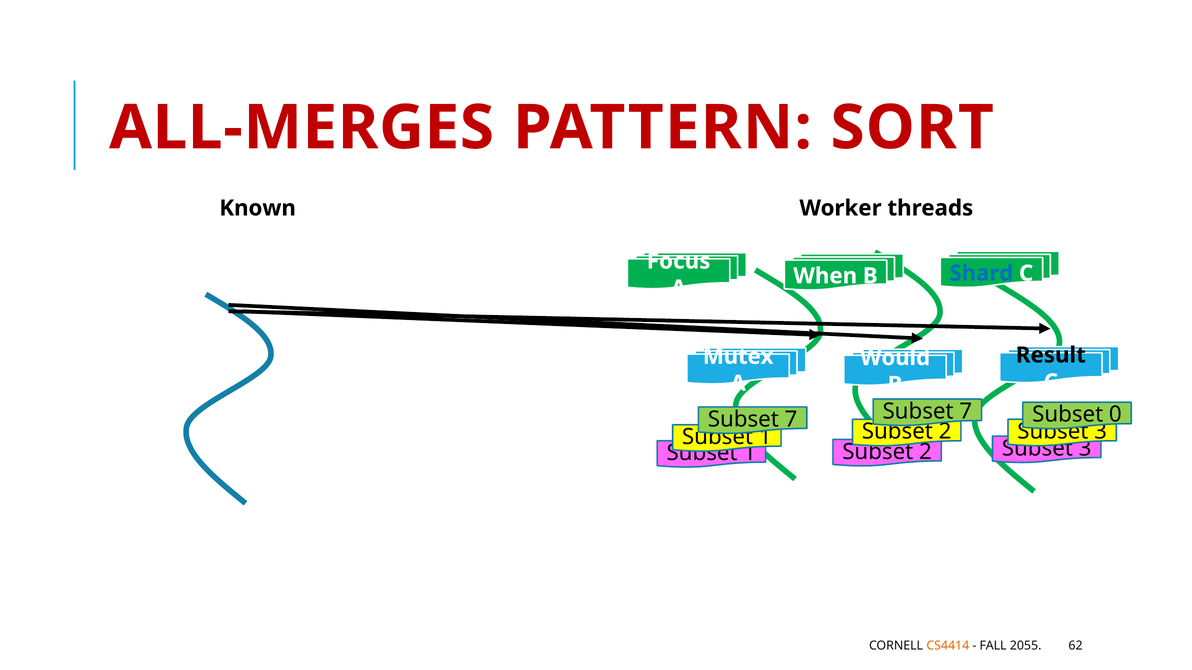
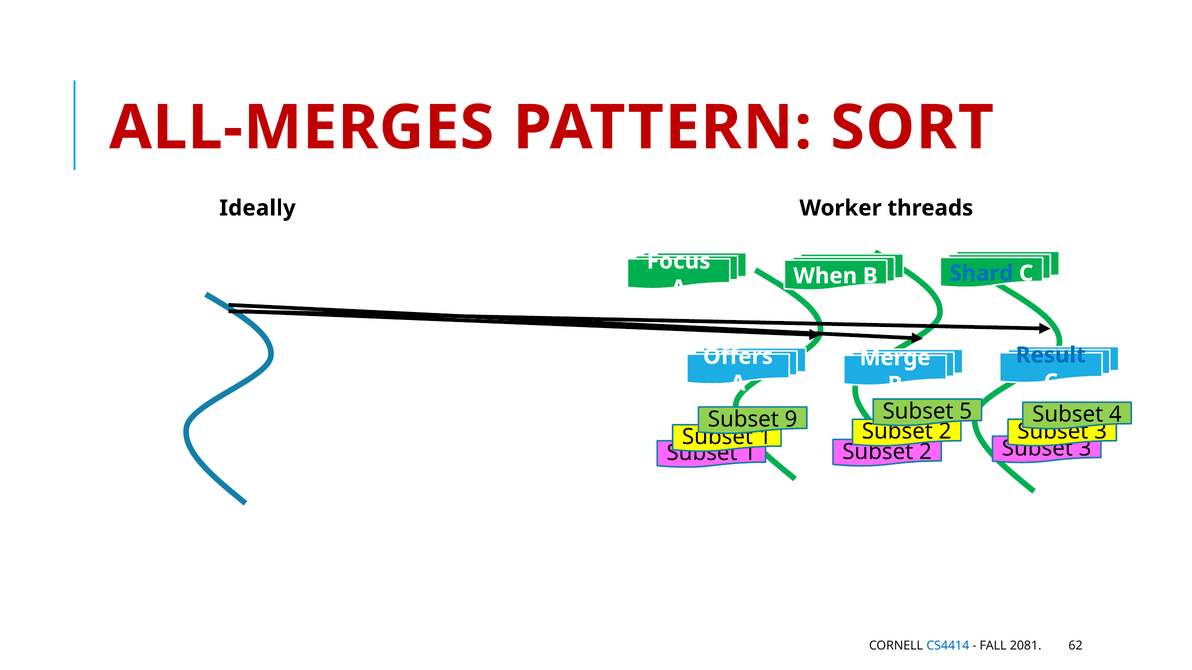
Known: Known -> Ideally
Result colour: black -> blue
Mutex: Mutex -> Offers
Would: Would -> Merge
7 at (966, 412): 7 -> 5
0: 0 -> 4
7 at (791, 420): 7 -> 9
CS4414 colour: orange -> blue
2055: 2055 -> 2081
